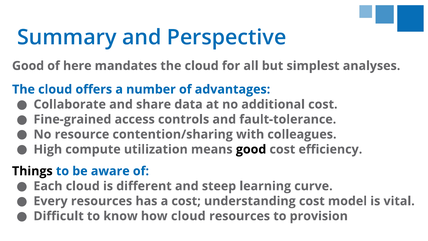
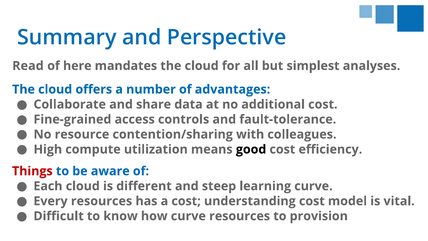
Good at (28, 66): Good -> Read
Things colour: black -> red
how cloud: cloud -> curve
